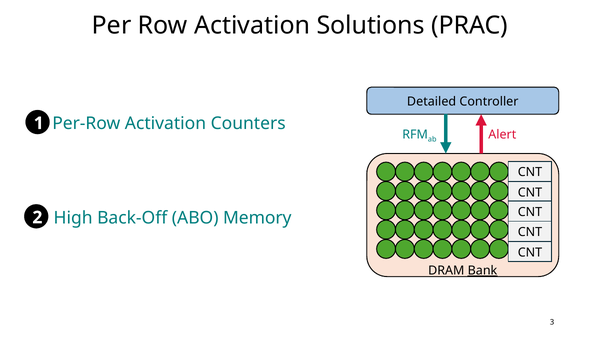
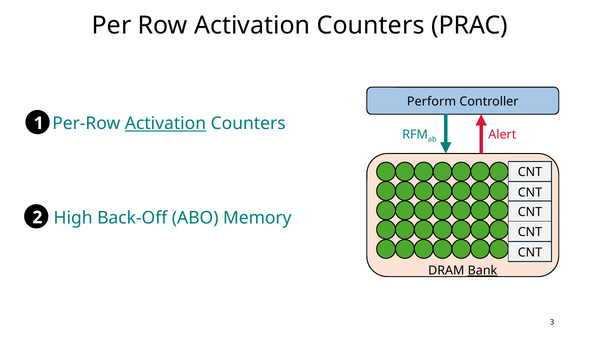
Row Activation Solutions: Solutions -> Counters
Detailed: Detailed -> Perform
Activation at (165, 123) underline: none -> present
